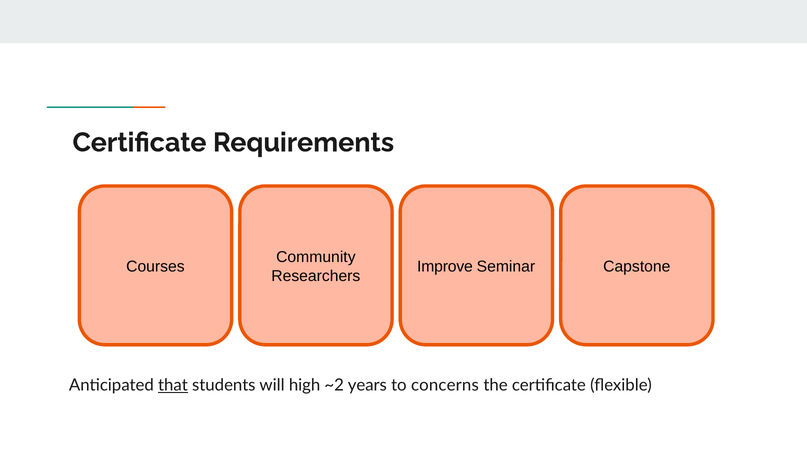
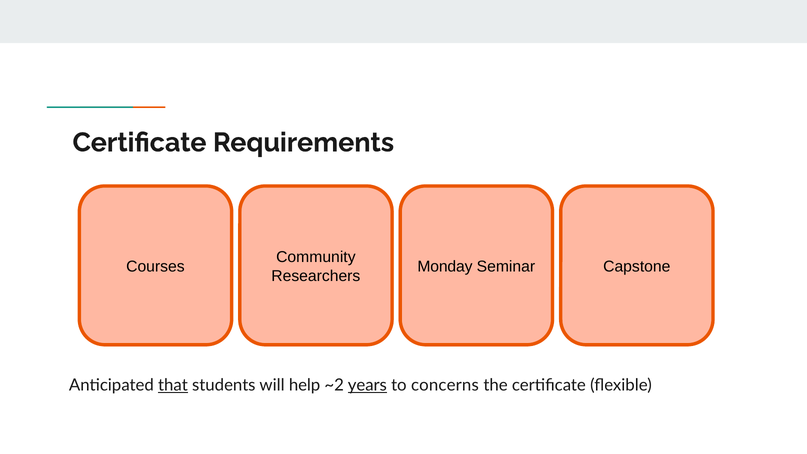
Improve: Improve -> Monday
high: high -> help
years underline: none -> present
